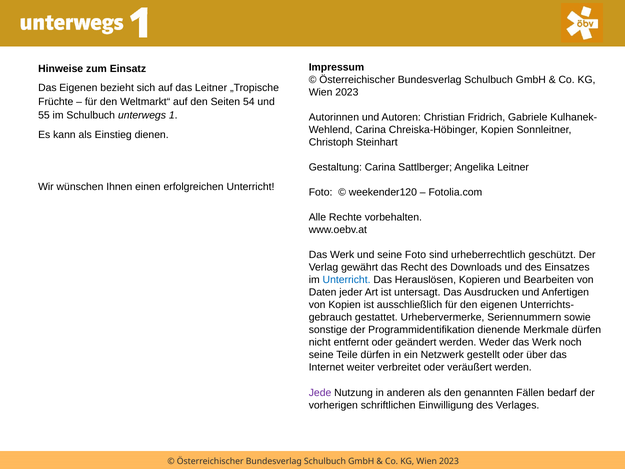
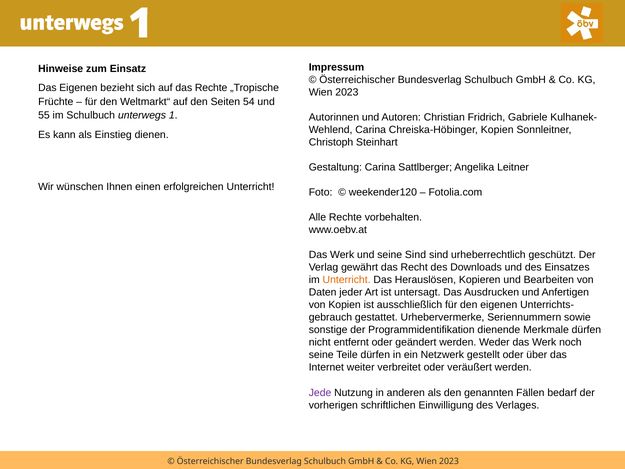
das Leitner: Leitner -> Rechte
seine Foto: Foto -> Sind
Unterricht at (347, 280) colour: blue -> orange
